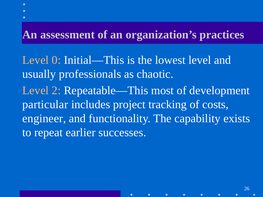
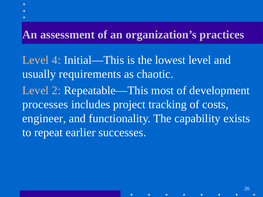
0: 0 -> 4
professionals: professionals -> requirements
particular: particular -> processes
